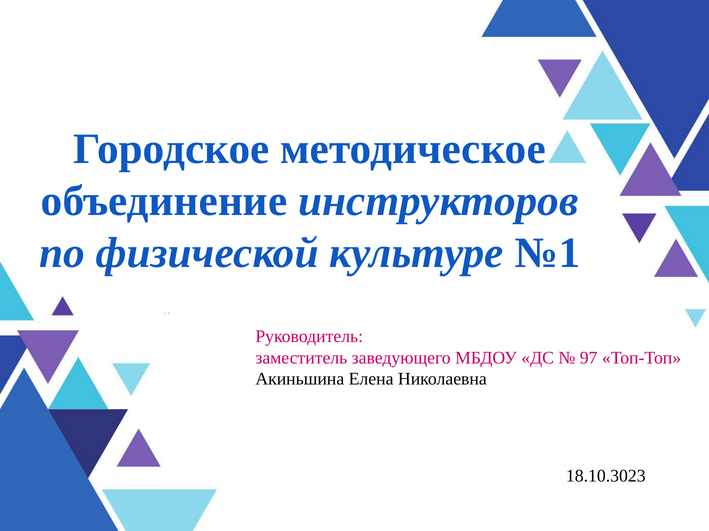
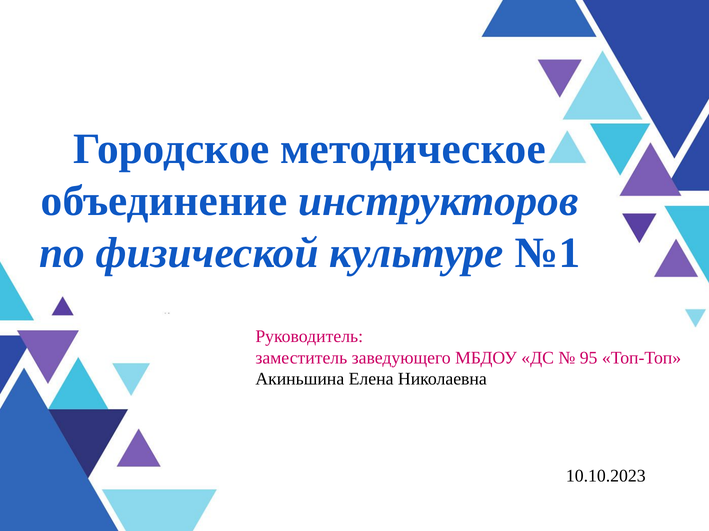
97: 97 -> 95
18.10.3023: 18.10.3023 -> 10.10.2023
